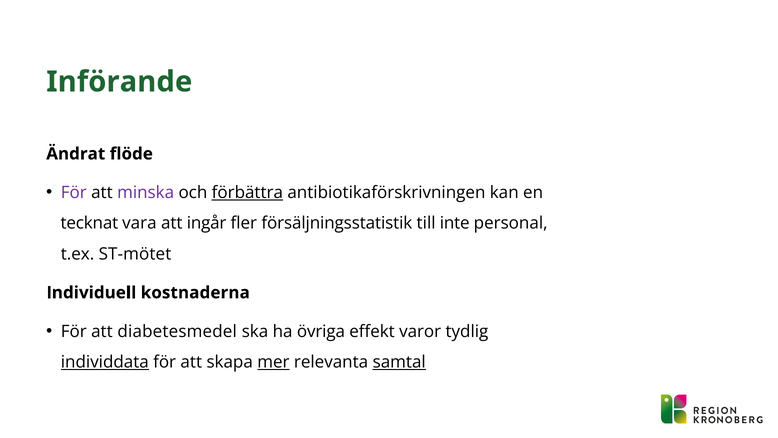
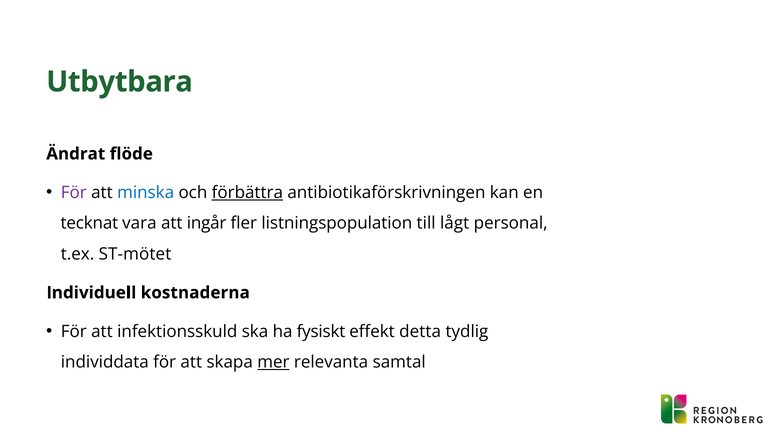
Införande: Införande -> Utbytbara
minska colour: purple -> blue
försäljningsstatistik: försäljningsstatistik -> listningspopulation
inte: inte -> lågt
diabetesmedel: diabetesmedel -> infektionsskuld
övriga: övriga -> fysiskt
varor: varor -> detta
individdata underline: present -> none
samtal underline: present -> none
